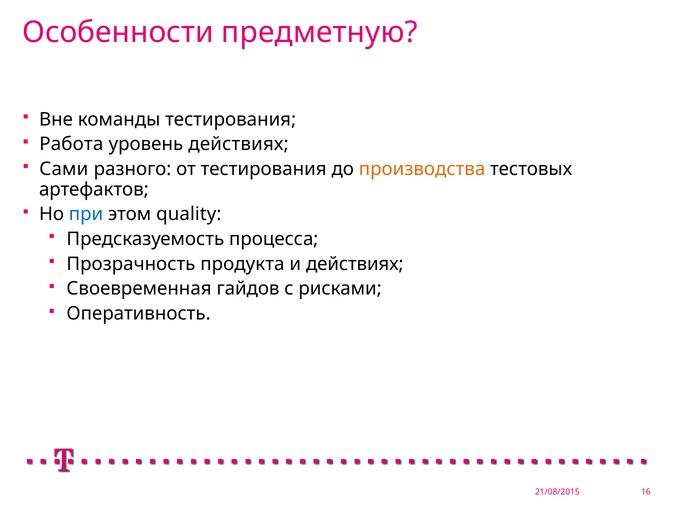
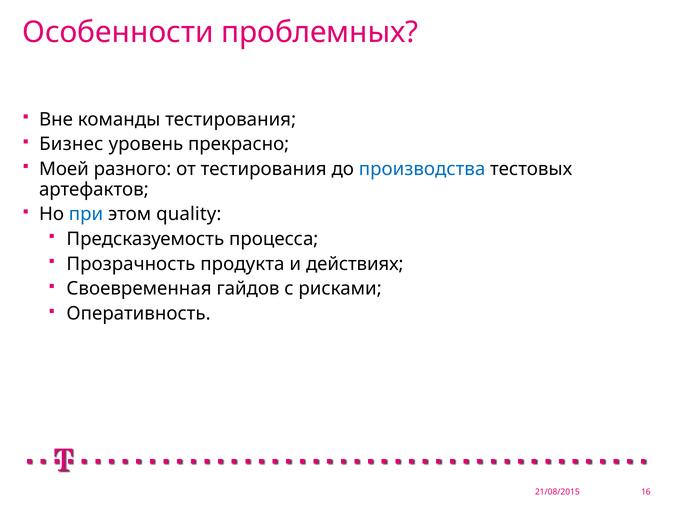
предметную: предметную -> проблемных
Работа: Работа -> Бизнес
уровень действиях: действиях -> прекрасно
Сами: Сами -> Моей
производства colour: orange -> blue
